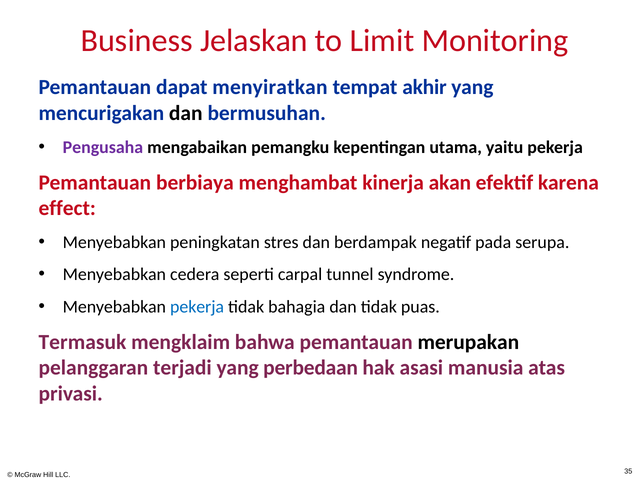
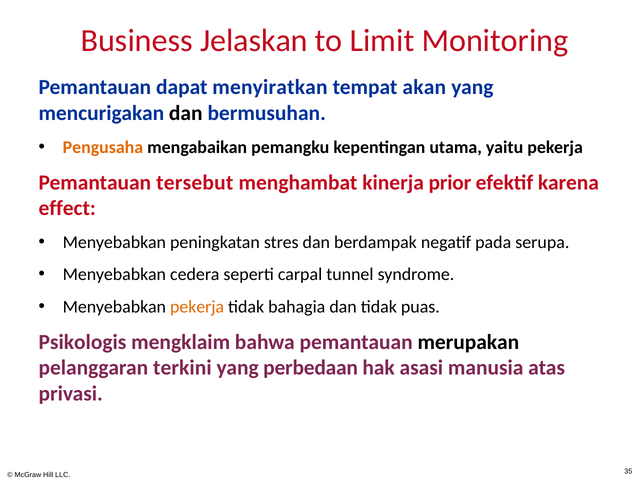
akhir: akhir -> akan
Pengusaha colour: purple -> orange
berbiaya: berbiaya -> tersebut
akan: akan -> prior
pekerja at (197, 307) colour: blue -> orange
Termasuk: Termasuk -> Psikologis
terjadi: terjadi -> terkini
